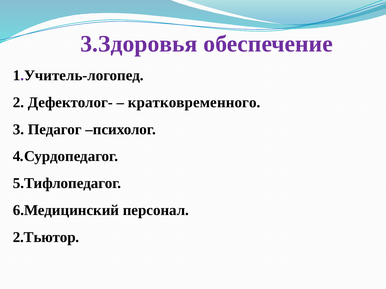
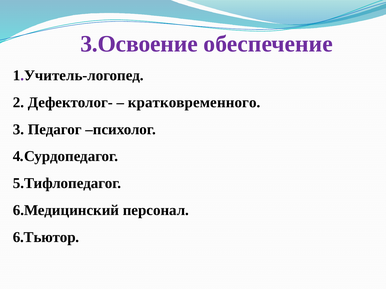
3.Здоровья: 3.Здоровья -> 3.Освоение
2.Тьютор: 2.Тьютор -> 6.Тьютор
